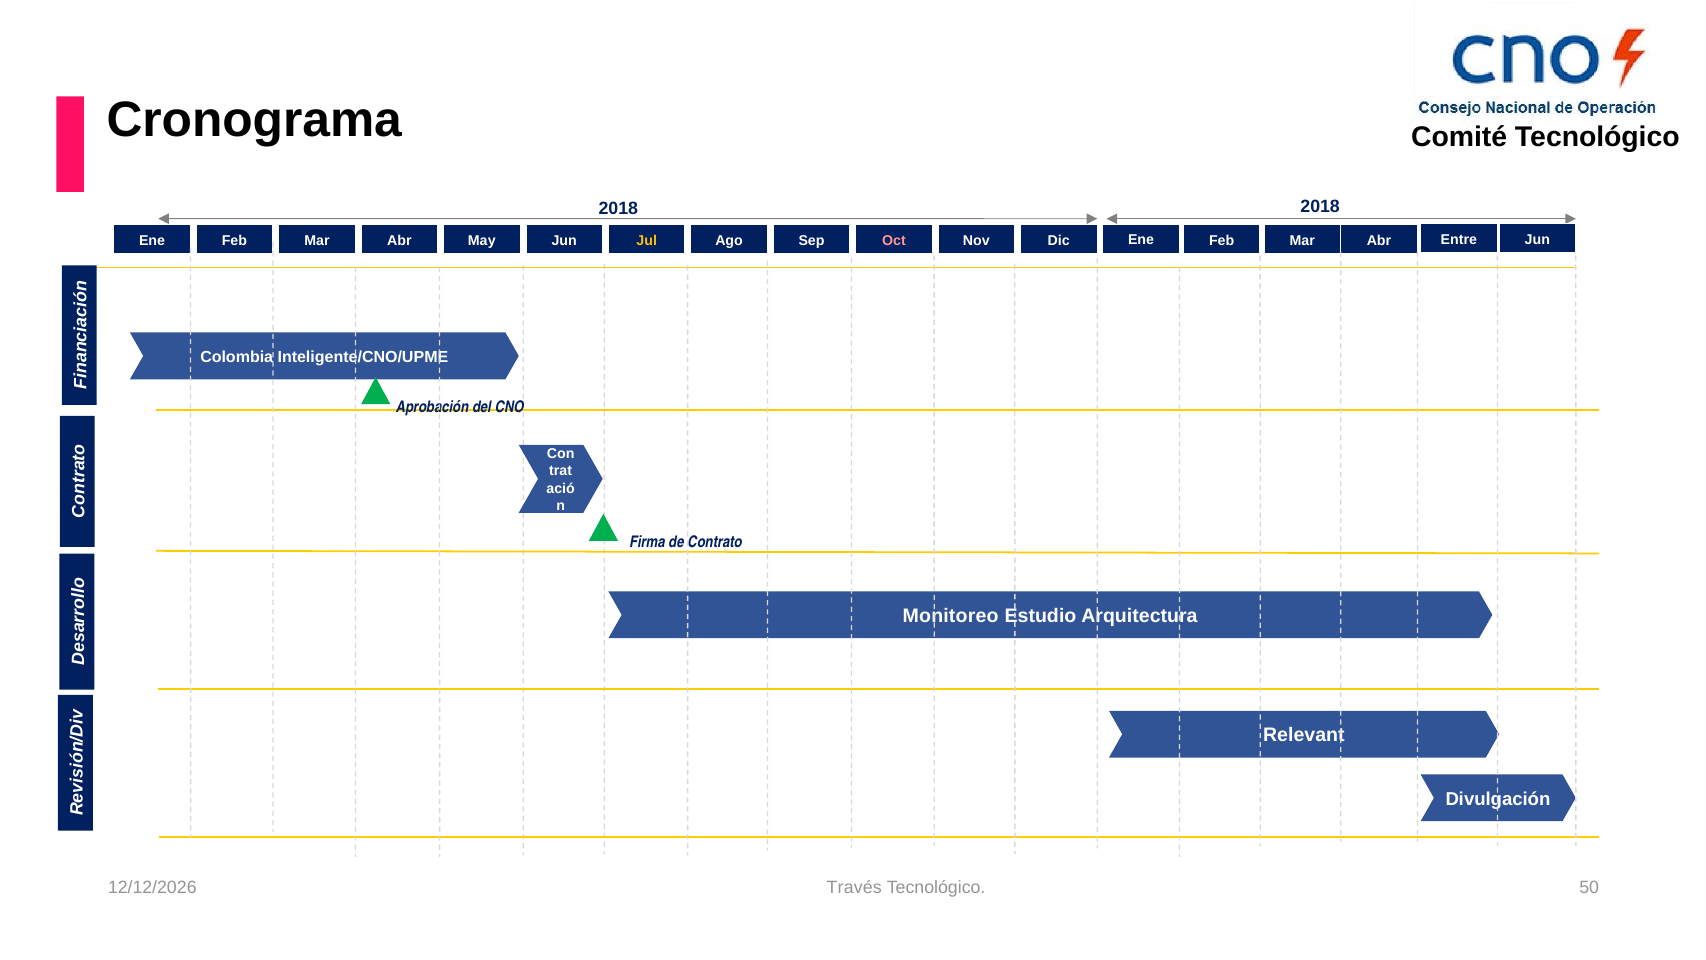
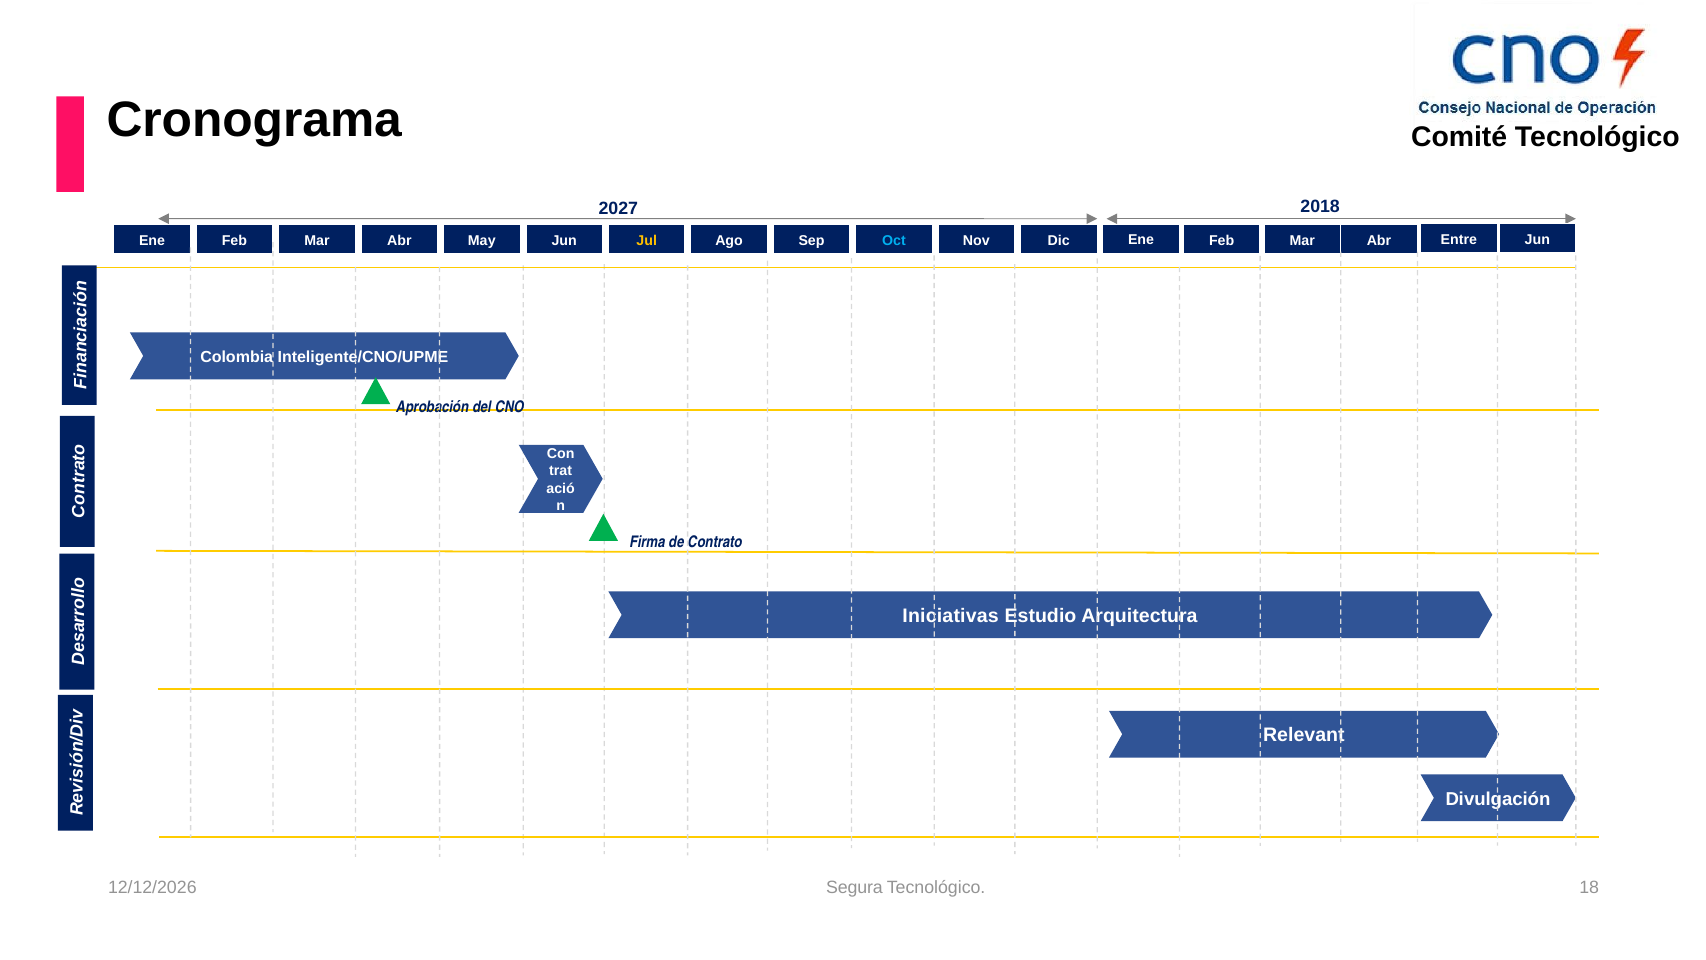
2018 at (618, 208): 2018 -> 2027
Oct colour: pink -> light blue
Monitoreo: Monitoreo -> Iniciativas
Través: Través -> Segura
50: 50 -> 18
